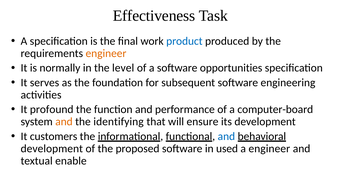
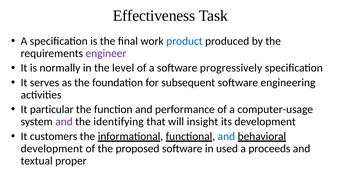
engineer at (106, 53) colour: orange -> purple
opportunities: opportunities -> progressively
profound: profound -> particular
computer-board: computer-board -> computer-usage
and at (64, 122) colour: orange -> purple
ensure: ensure -> insight
a engineer: engineer -> proceeds
enable: enable -> proper
